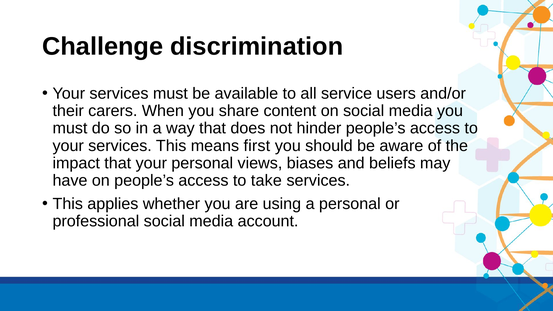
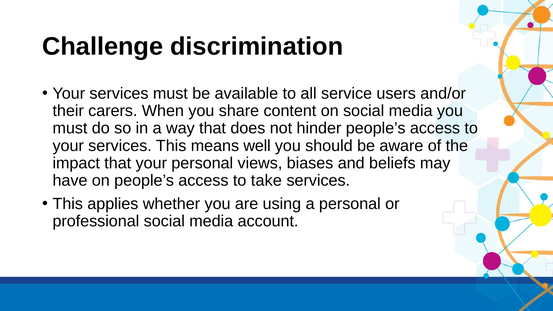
first: first -> well
